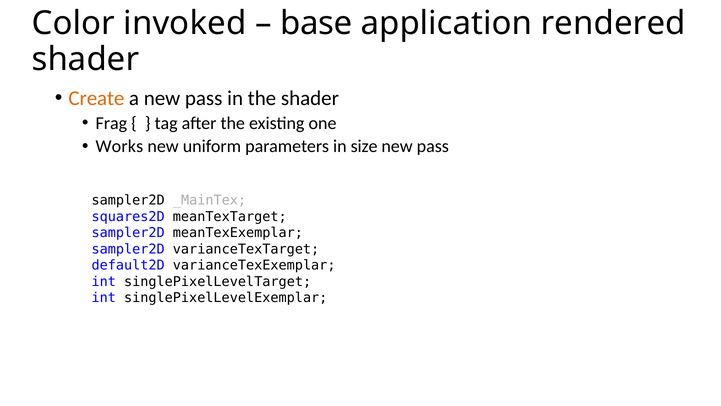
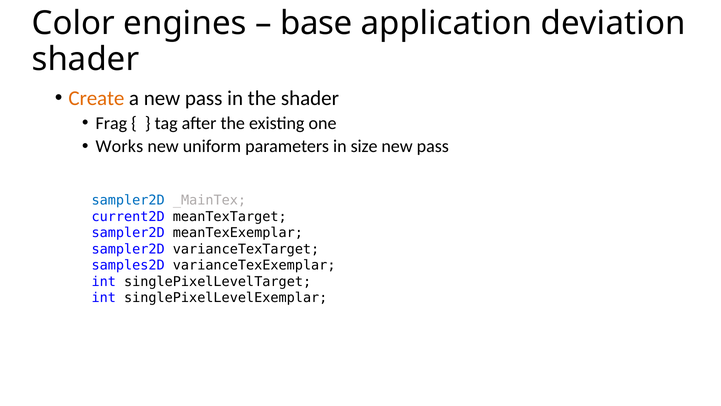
invoked: invoked -> engines
rendered: rendered -> deviation
sampler2D at (128, 200) colour: black -> blue
squares2D: squares2D -> current2D
default2D: default2D -> samples2D
